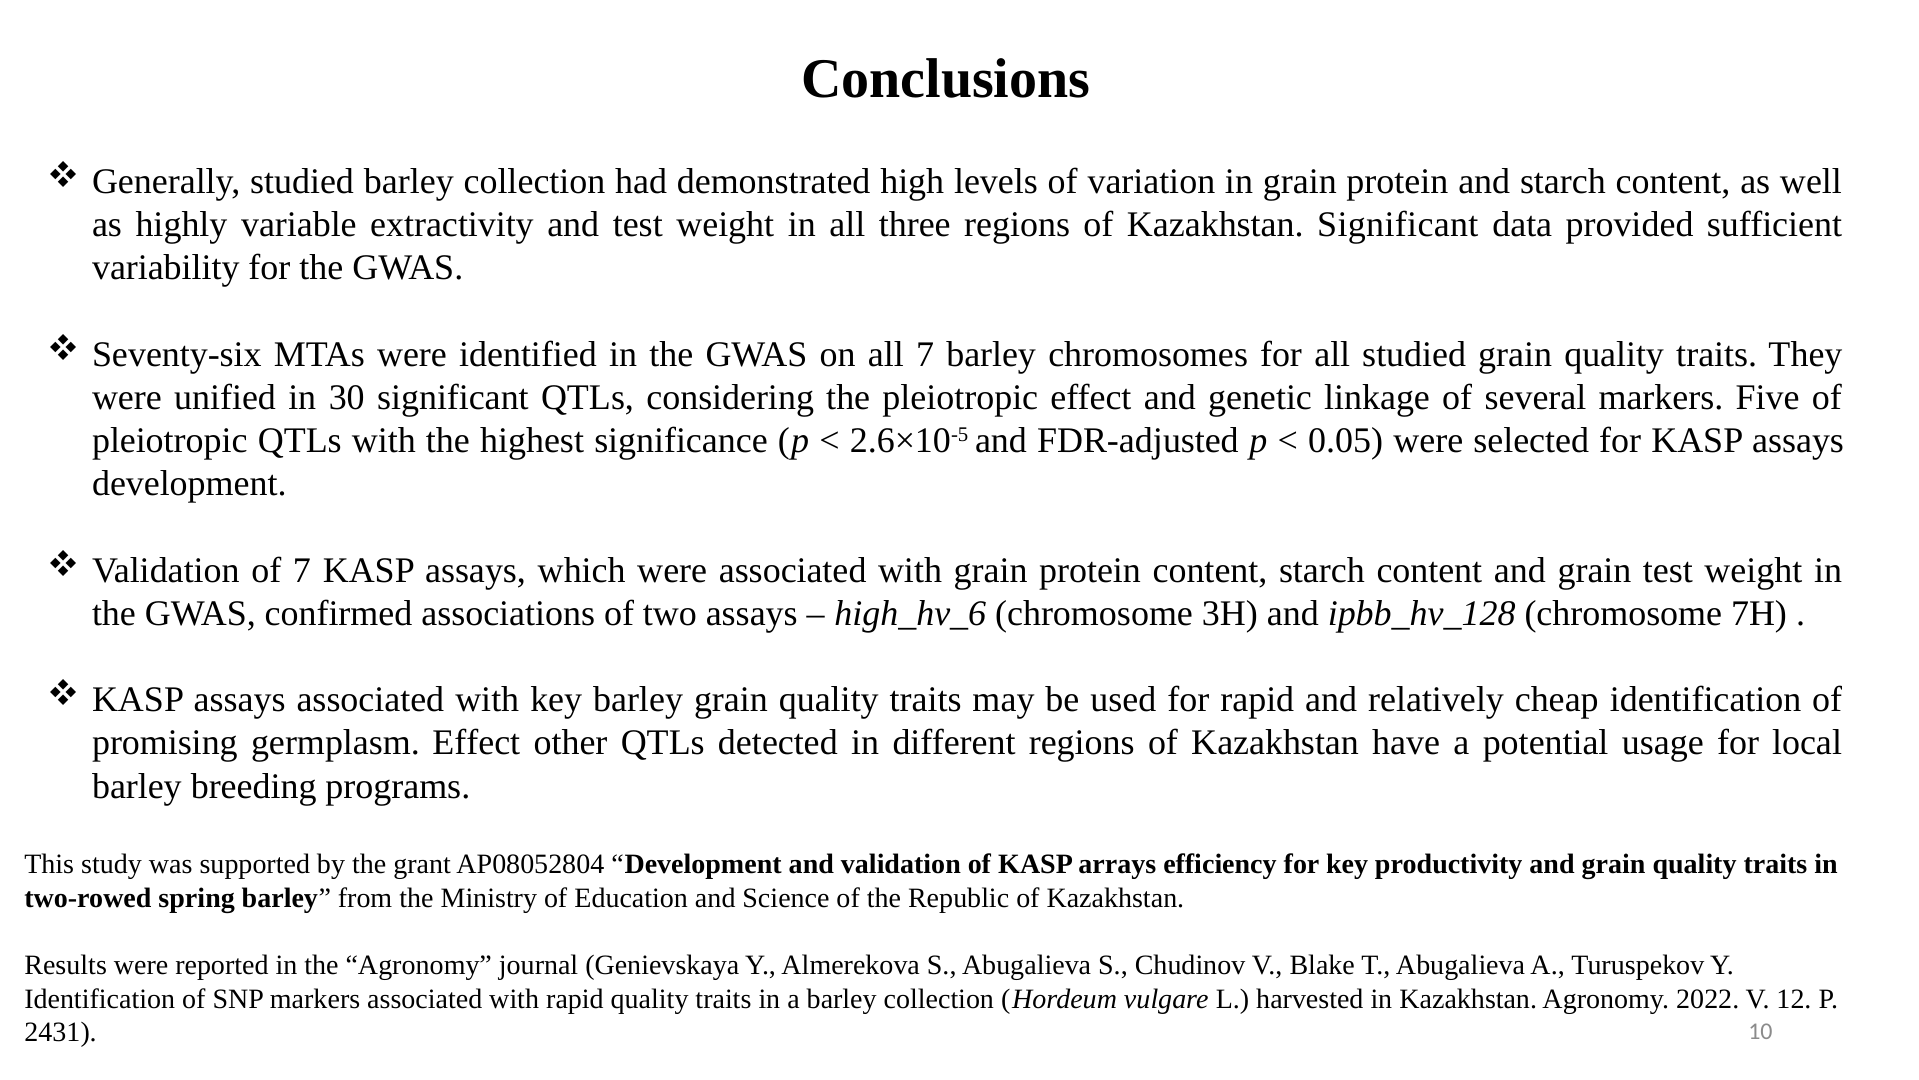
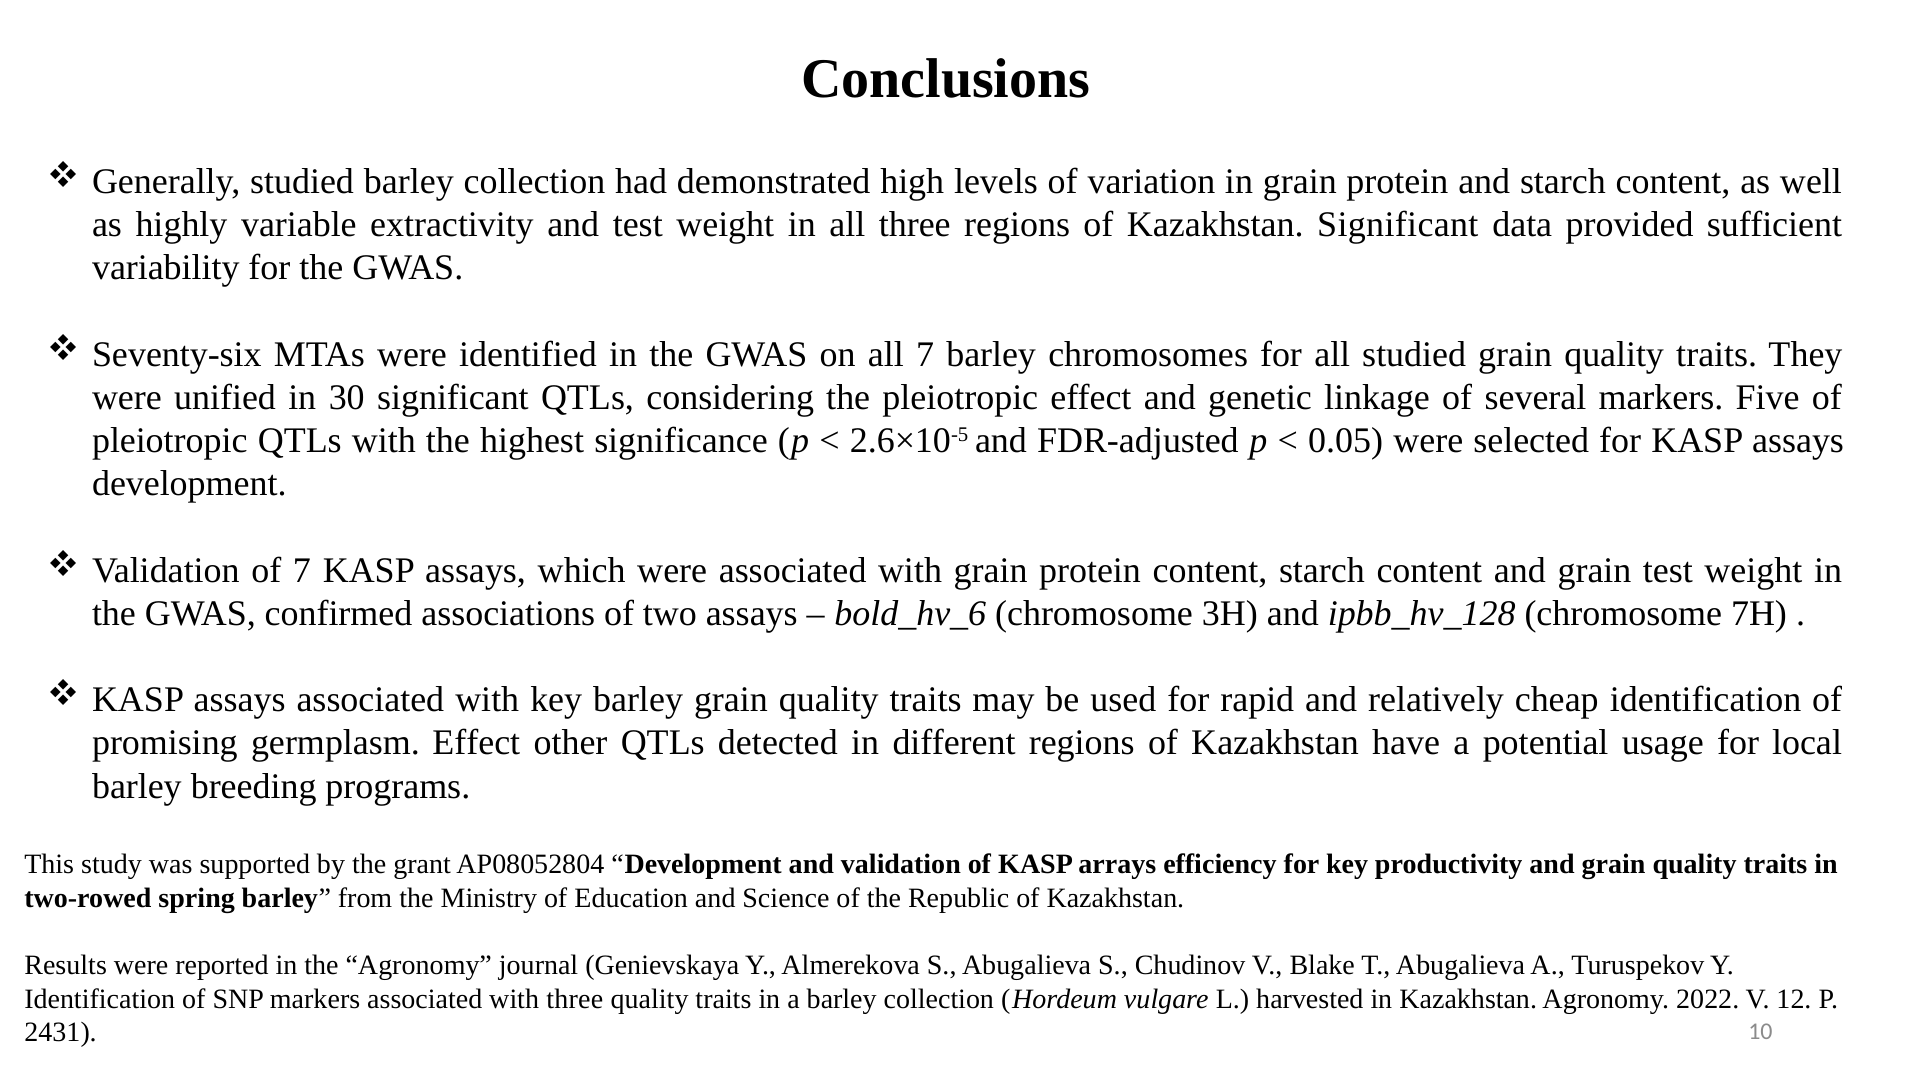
high_hv_6: high_hv_6 -> bold_hv_6
with rapid: rapid -> three
